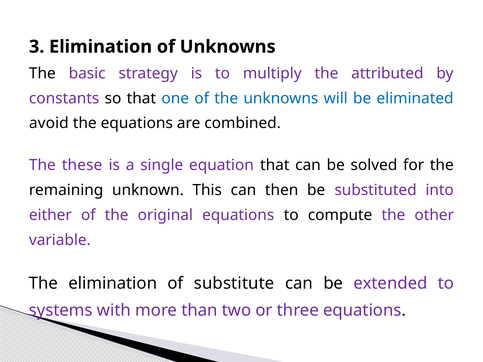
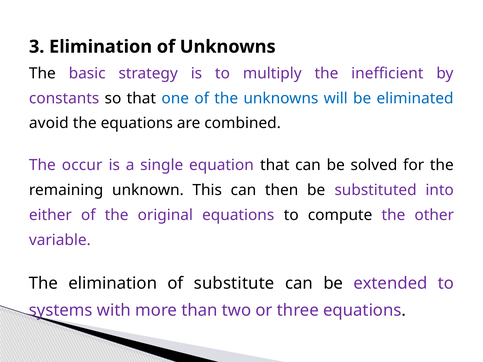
attributed: attributed -> inefficient
these: these -> occur
